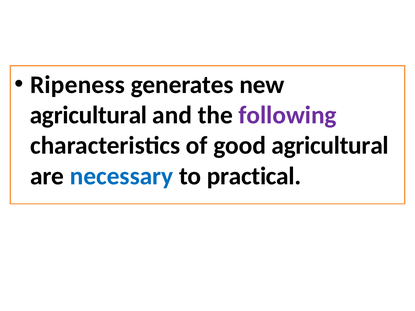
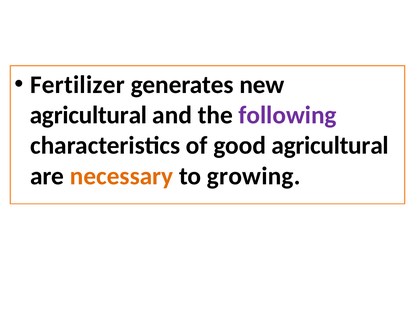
Ripeness: Ripeness -> Fertilizer
necessary colour: blue -> orange
practical: practical -> growing
